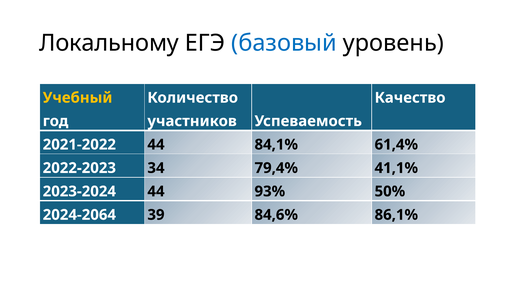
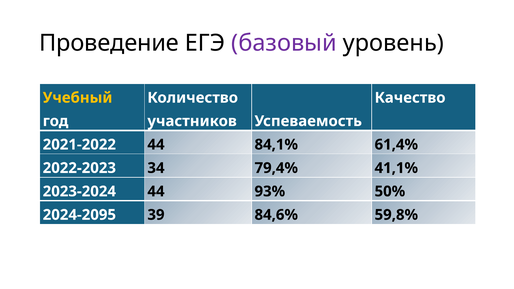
Локальному: Локальному -> Проведение
базовый colour: blue -> purple
2024-2064: 2024-2064 -> 2024-2095
86,1%: 86,1% -> 59,8%
